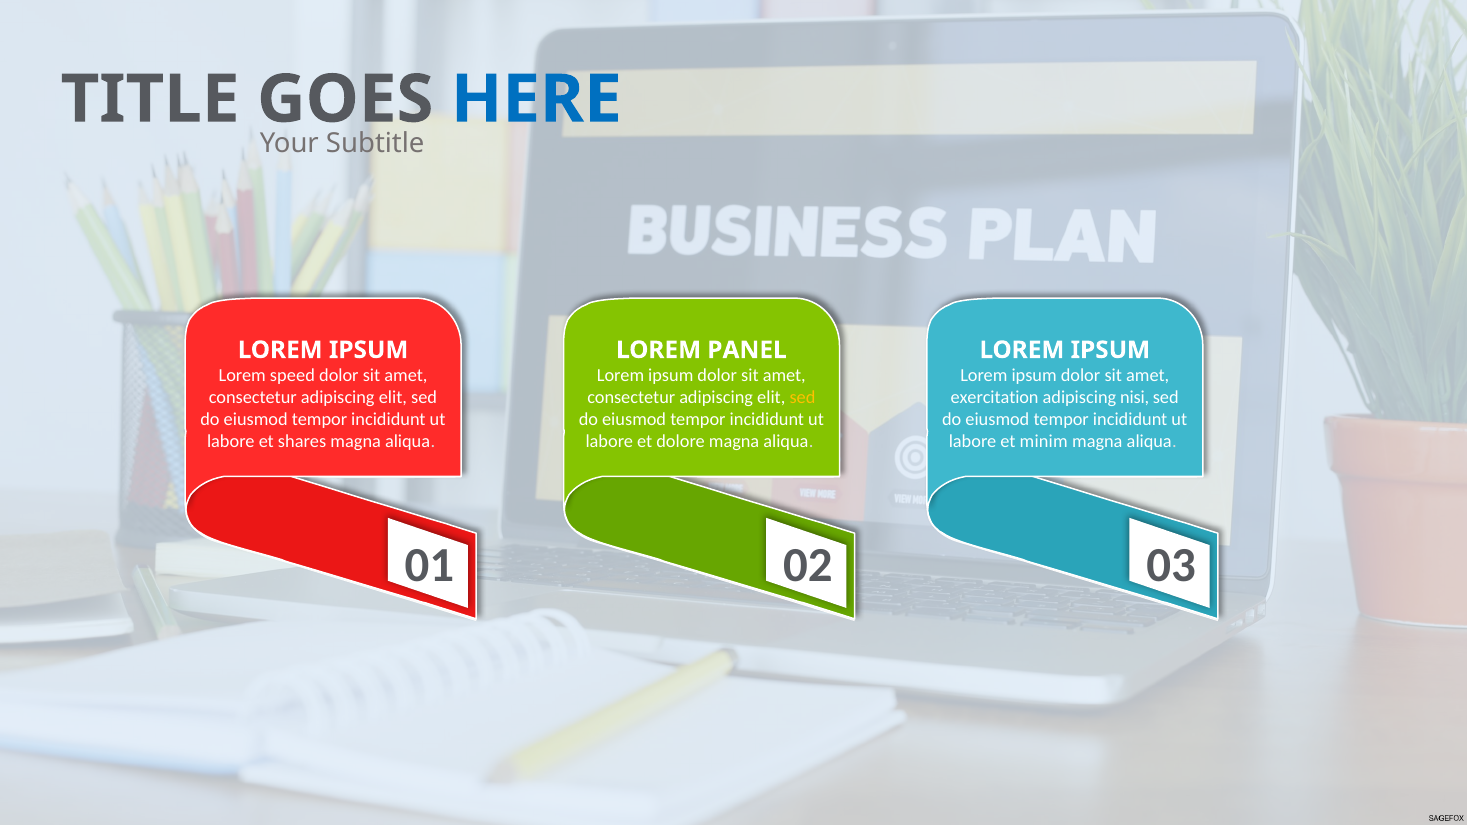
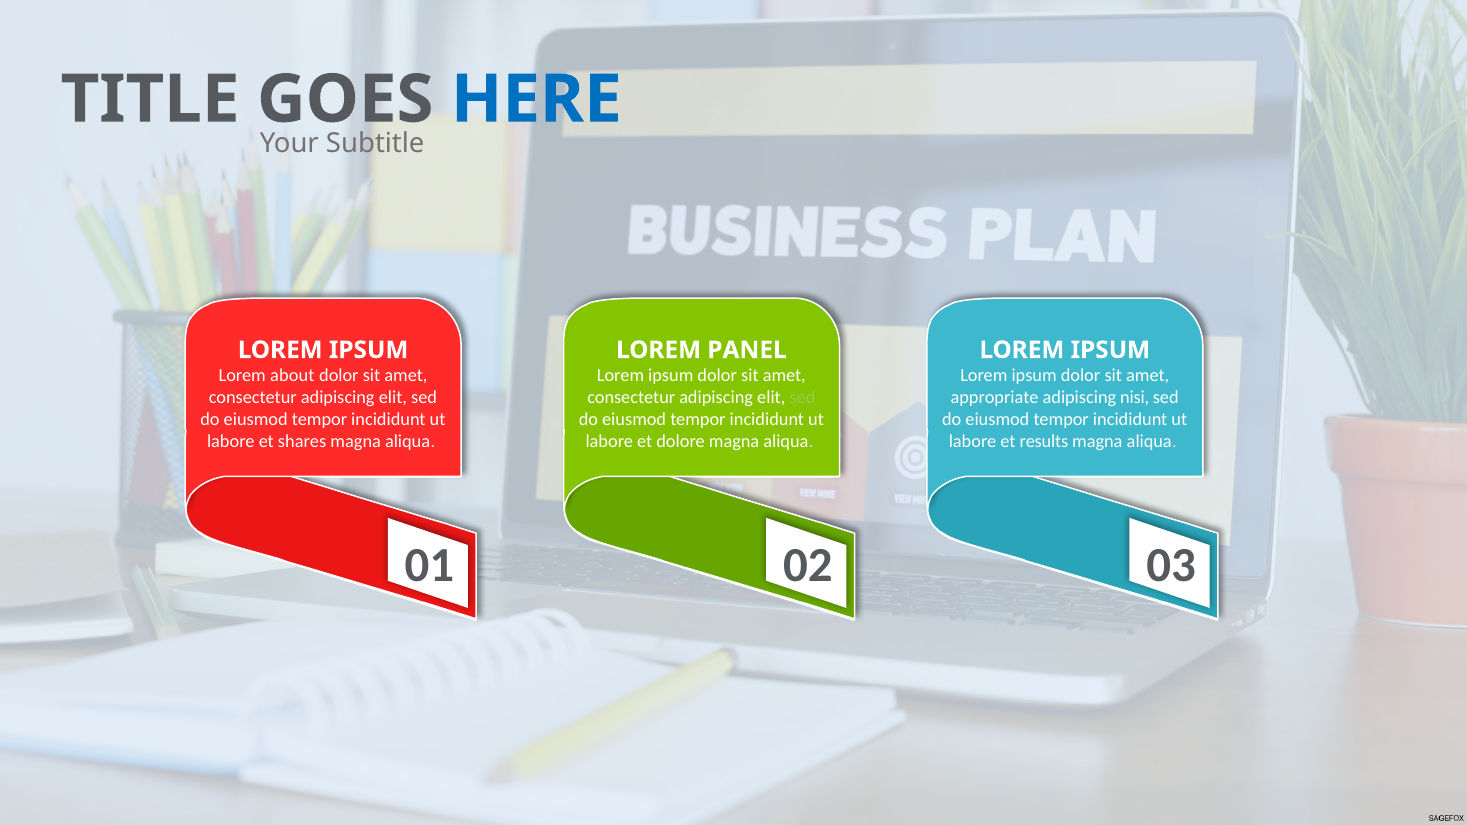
speed: speed -> about
sed at (802, 397) colour: yellow -> light green
exercitation: exercitation -> appropriate
minim: minim -> results
